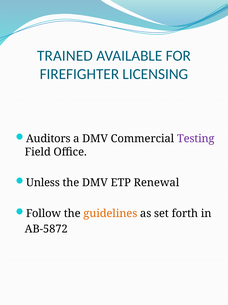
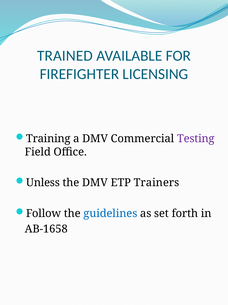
Auditors: Auditors -> Training
Renewal: Renewal -> Trainers
guidelines colour: orange -> blue
AB-5872: AB-5872 -> AB-1658
